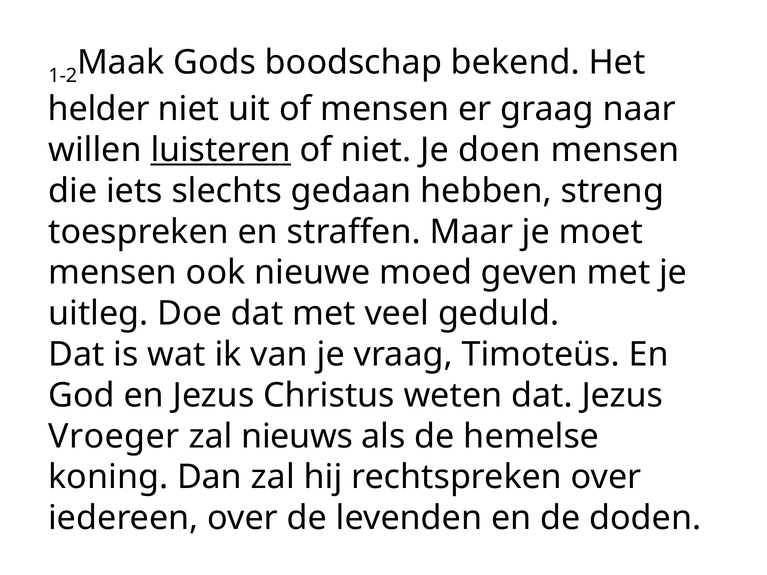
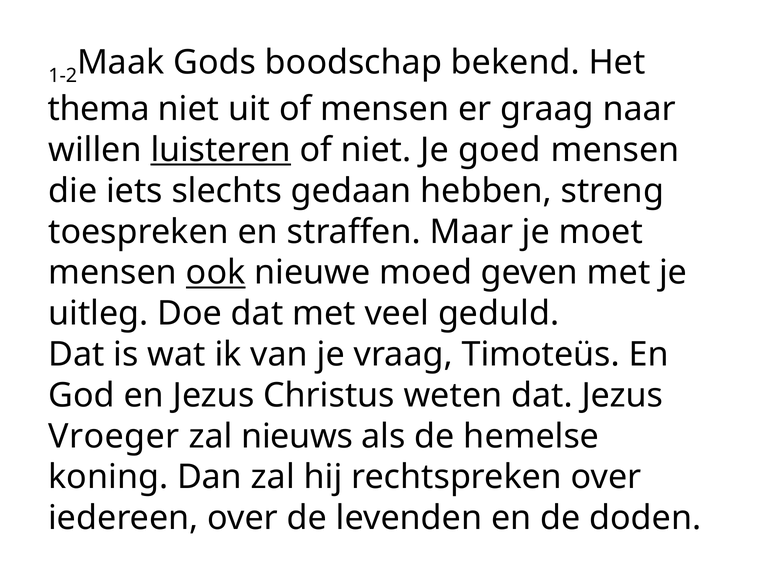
helder: helder -> thema
doen: doen -> goed
ook underline: none -> present
